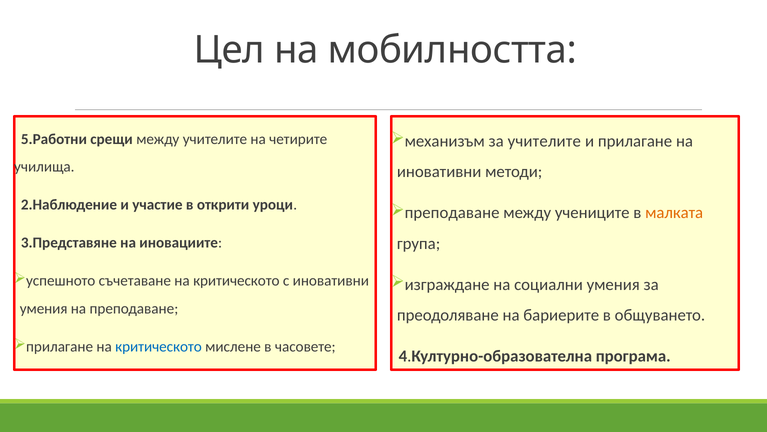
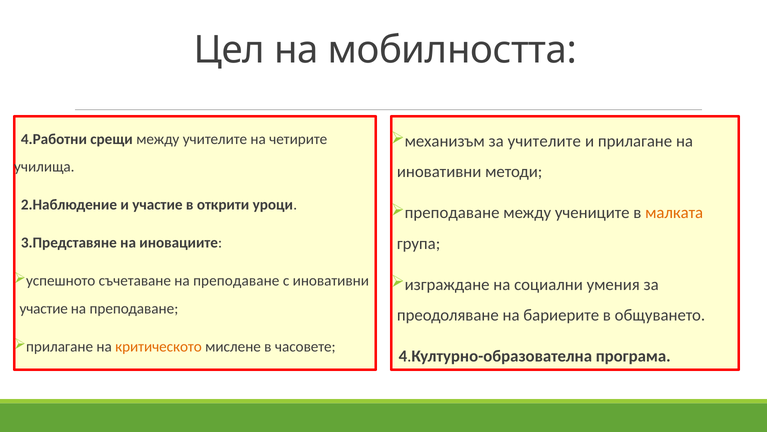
5.Работни: 5.Работни -> 4.Работни
съчетаване на критическото: критическото -> преподаване
умения at (44, 308): умения -> участие
критическото at (158, 346) colour: blue -> orange
